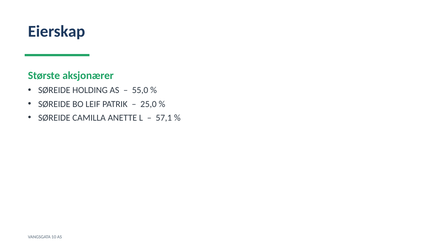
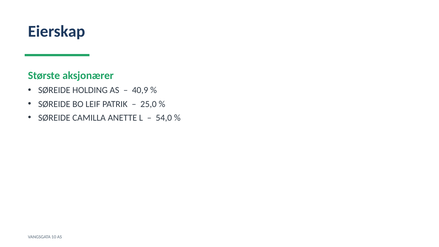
55,0: 55,0 -> 40,9
57,1: 57,1 -> 54,0
